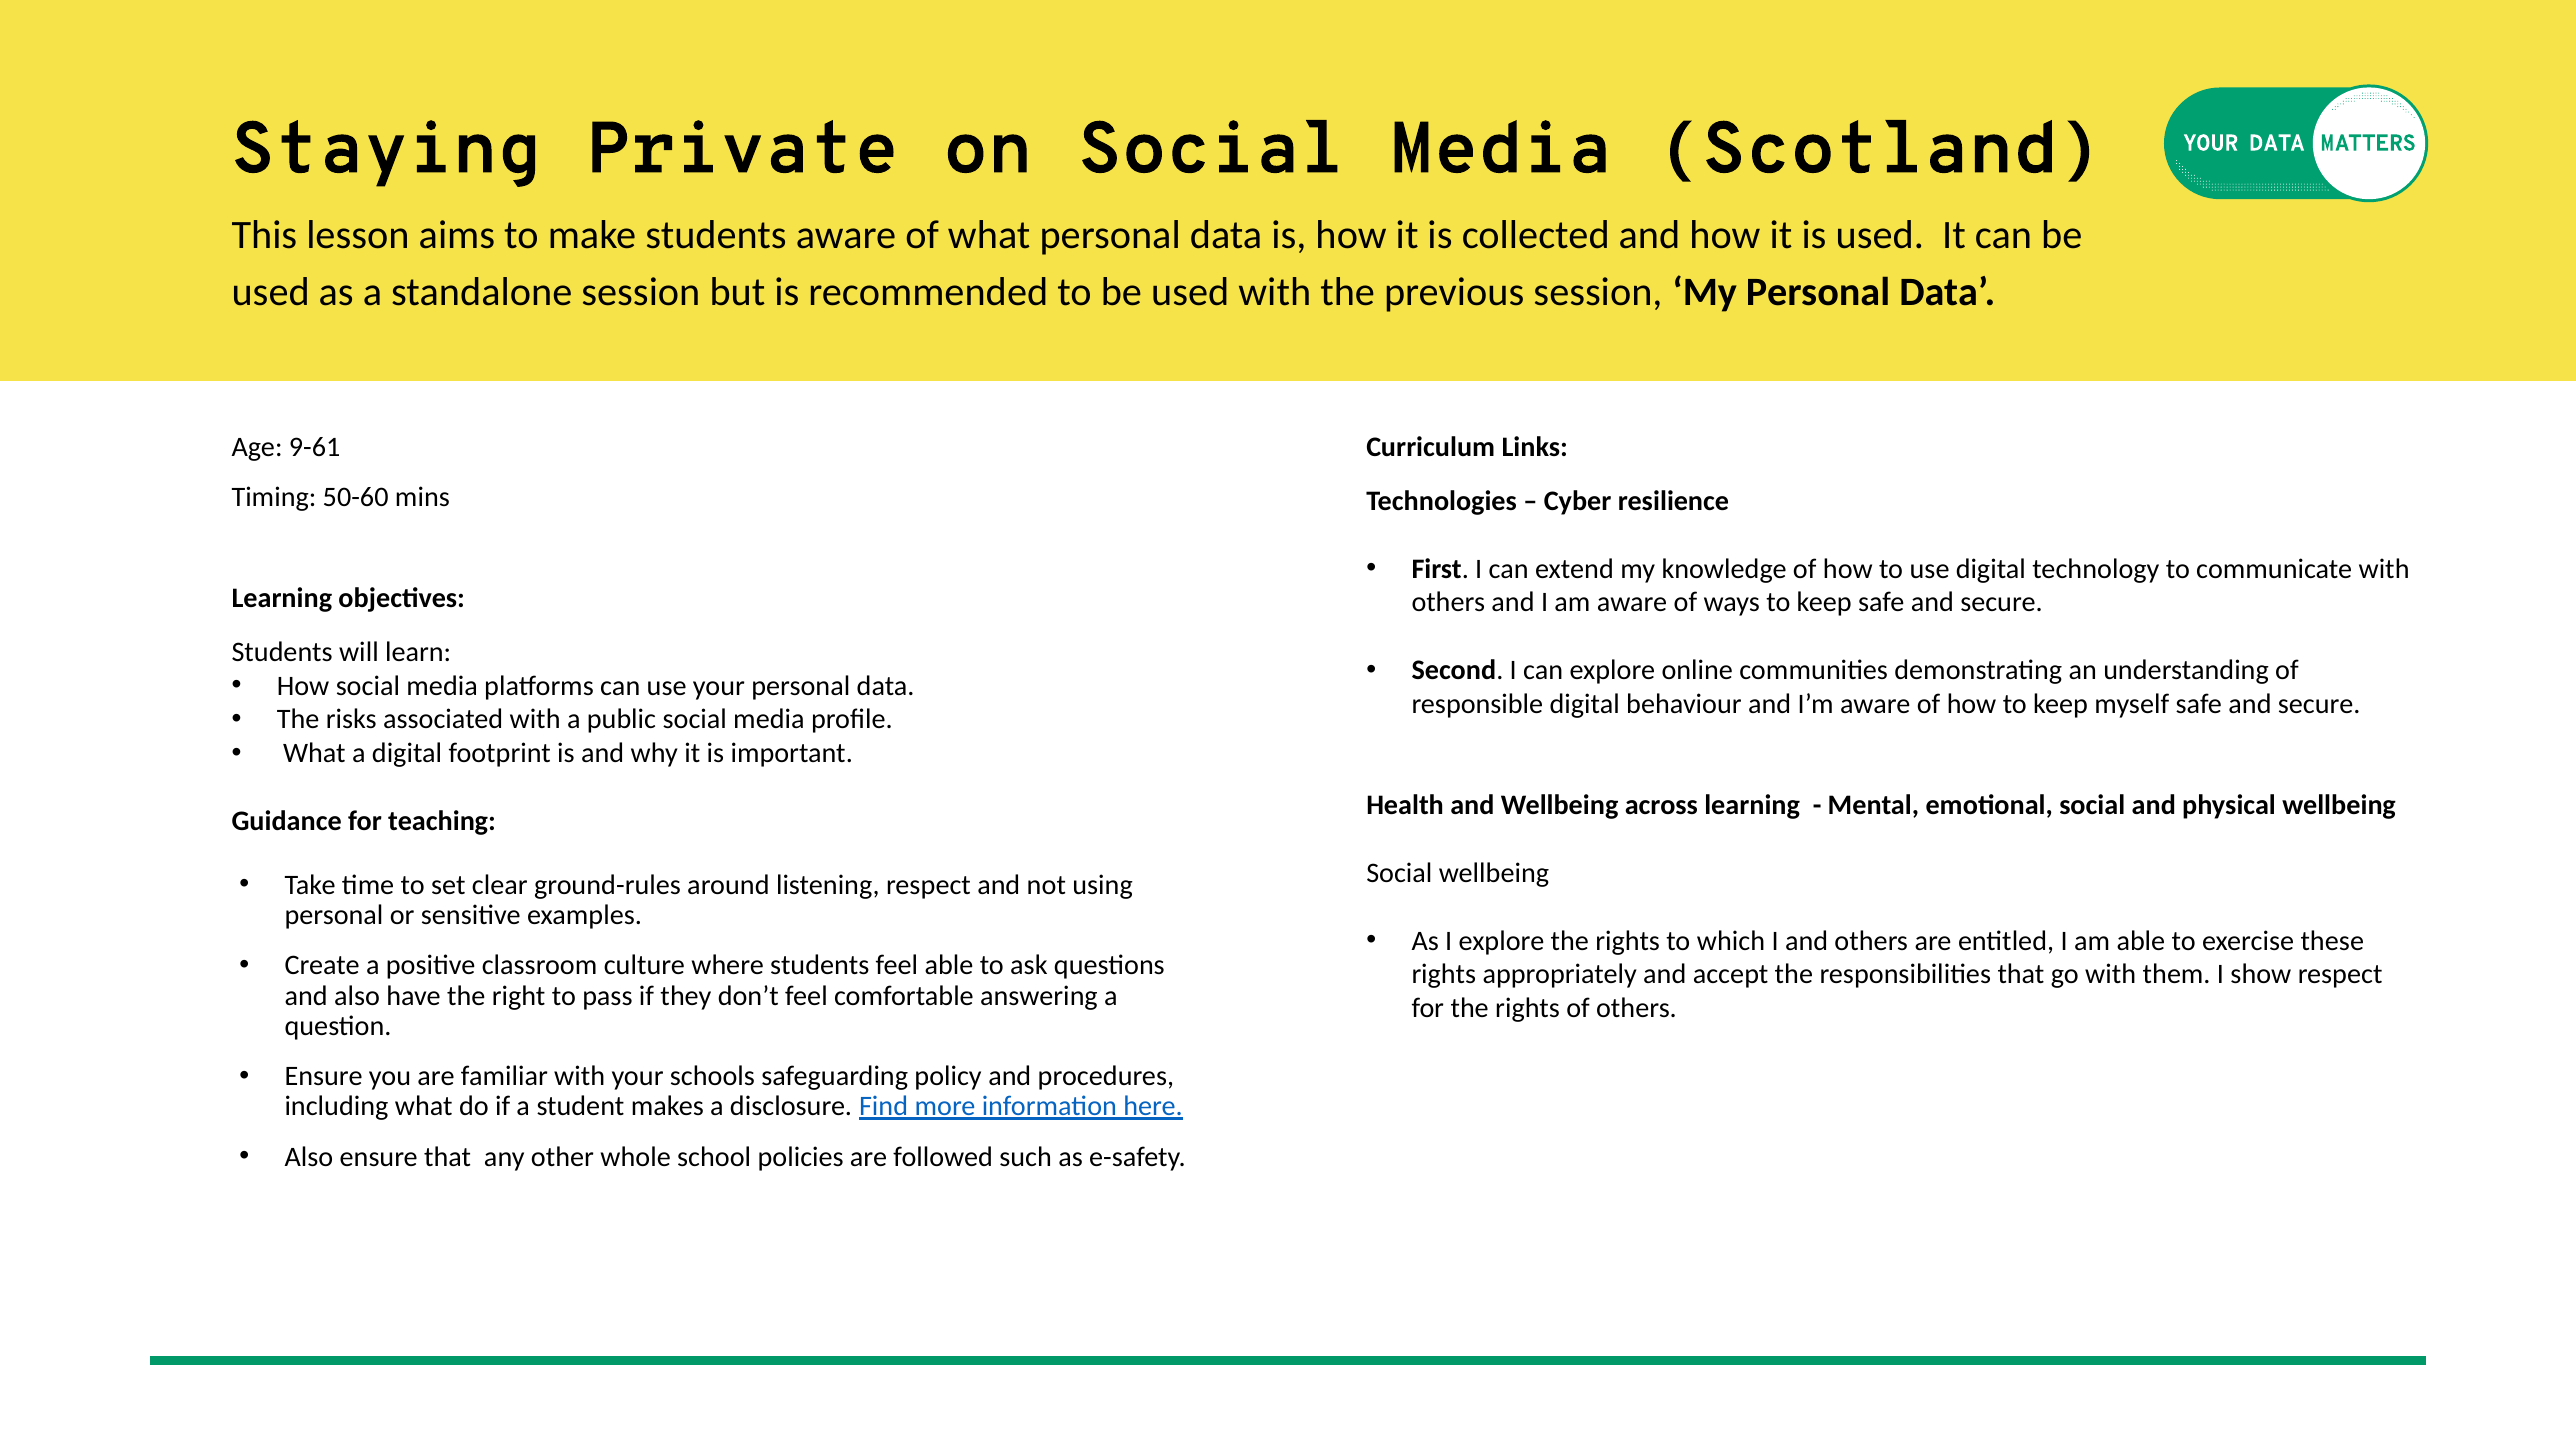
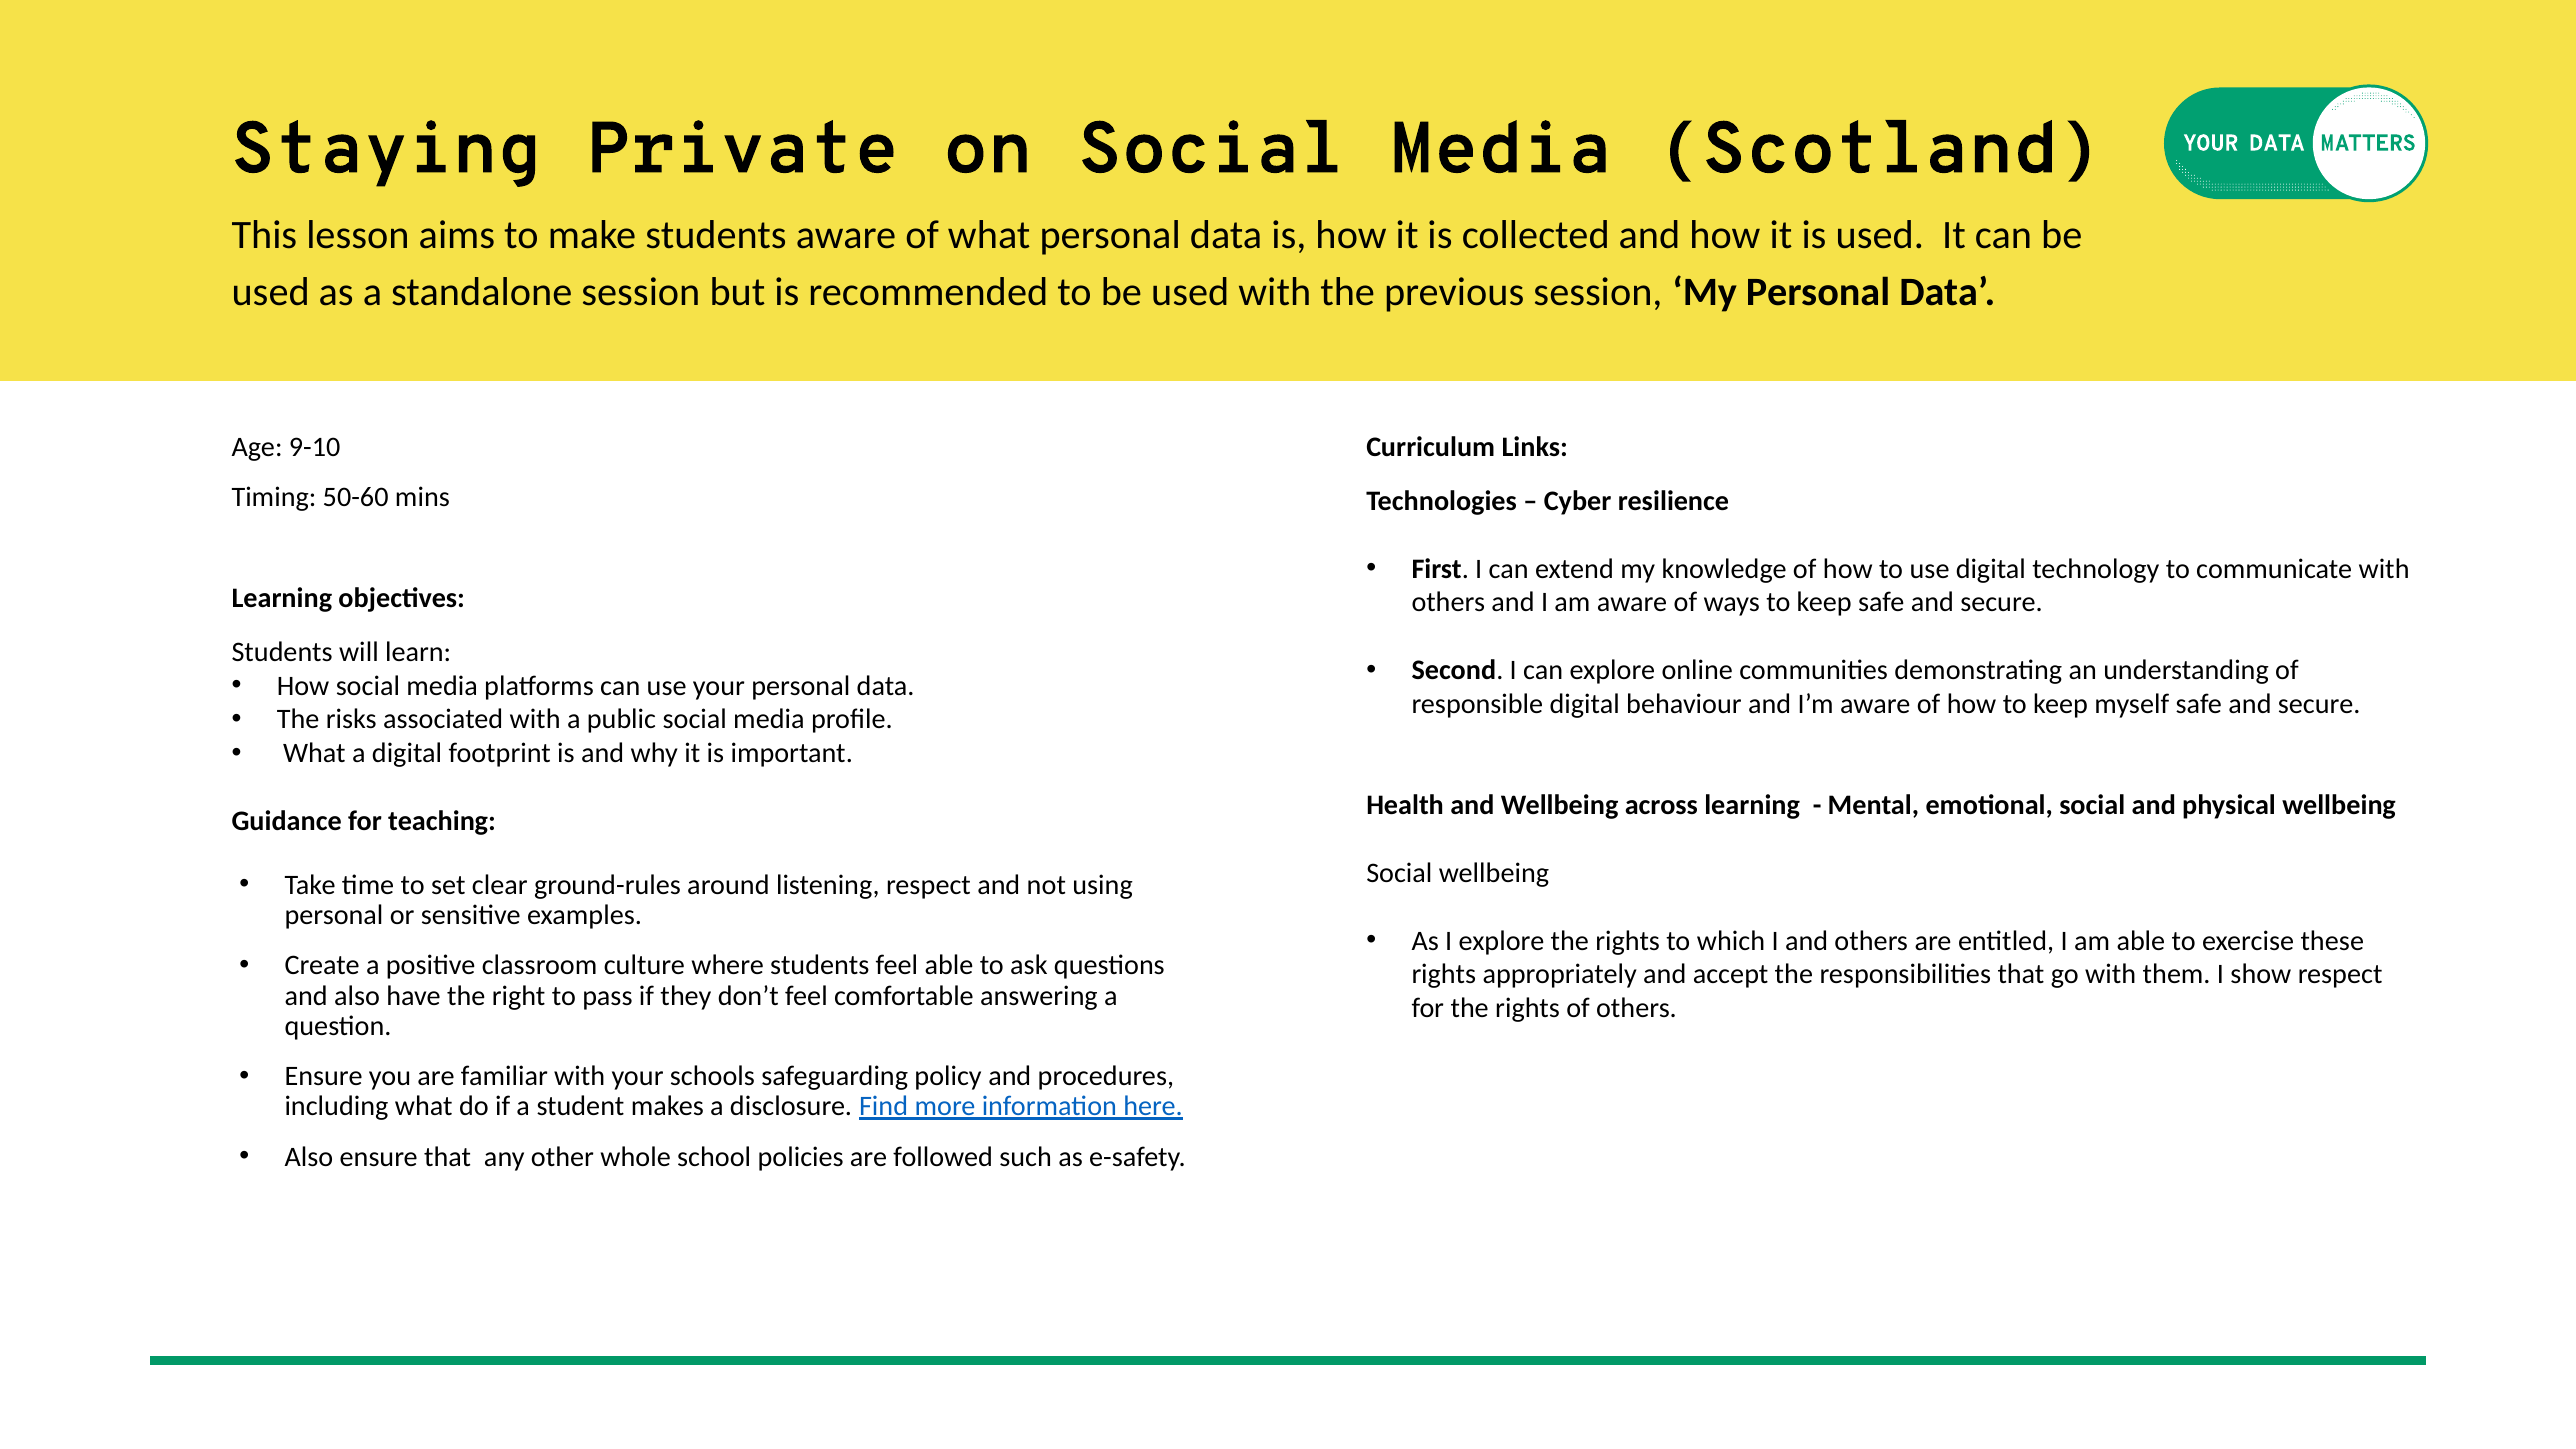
9-61: 9-61 -> 9-10
